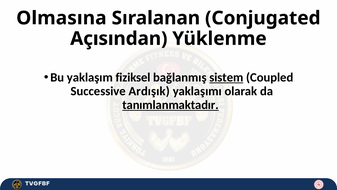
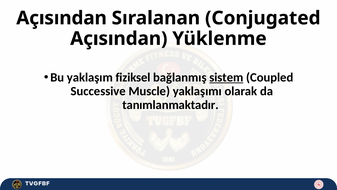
Olmasına at (61, 18): Olmasına -> Açısından
Ardışık: Ardışık -> Muscle
tanımlanmaktadır underline: present -> none
